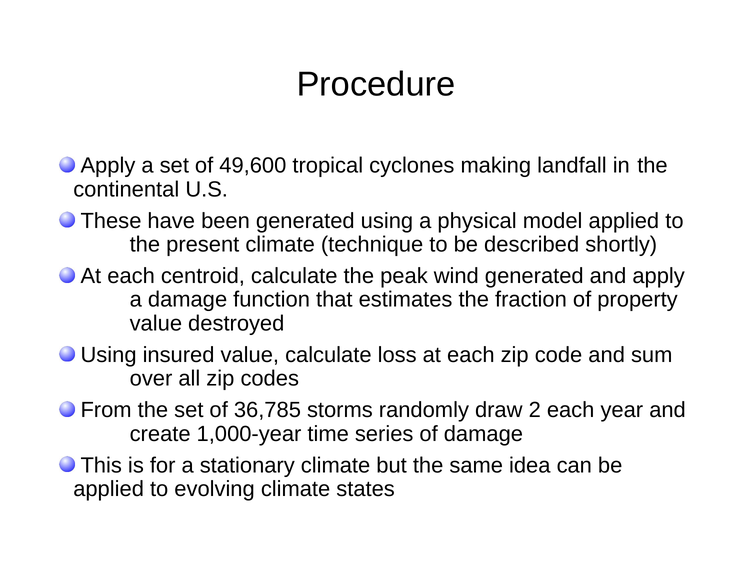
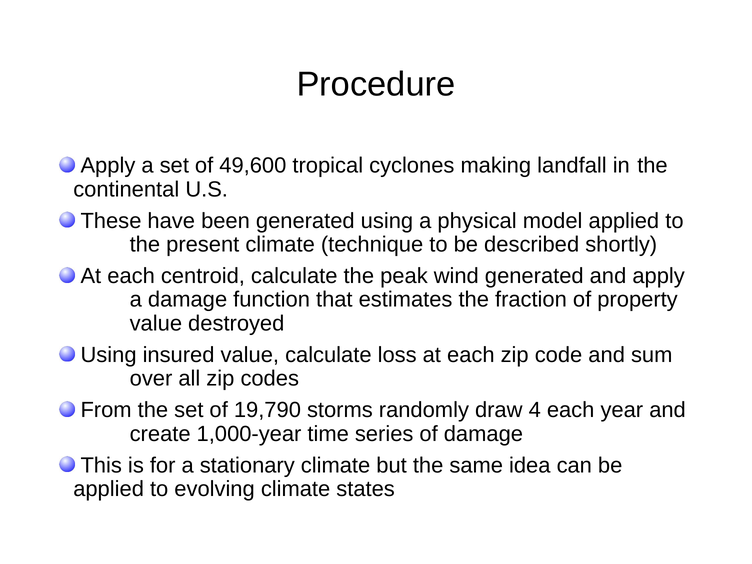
36,785: 36,785 -> 19,790
2: 2 -> 4
